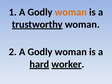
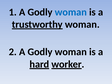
woman at (71, 12) colour: orange -> blue
